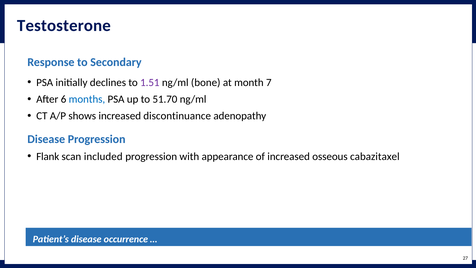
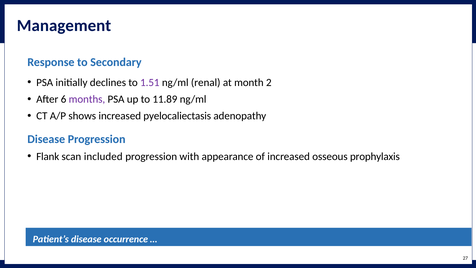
Testosterone: Testosterone -> Management
bone: bone -> renal
7: 7 -> 2
months colour: blue -> purple
51.70: 51.70 -> 11.89
discontinuance: discontinuance -> pyelocaliectasis
cabazitaxel: cabazitaxel -> prophylaxis
